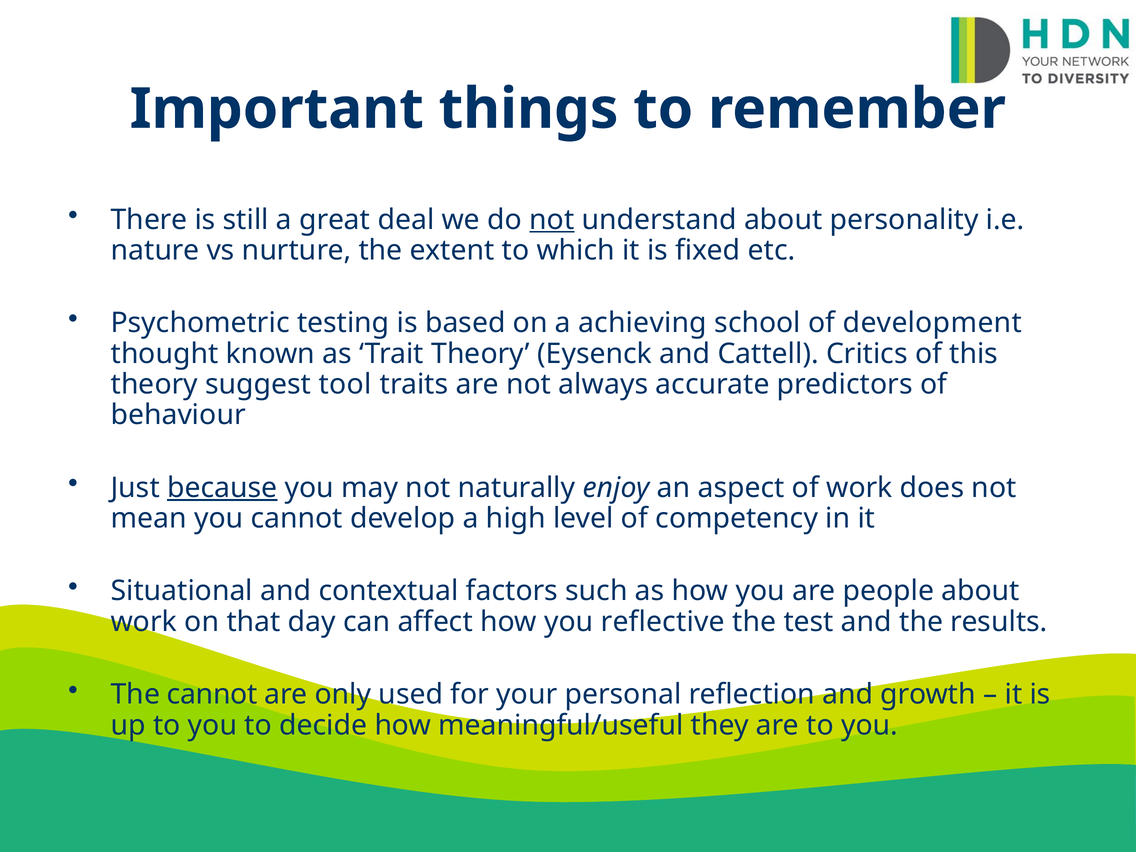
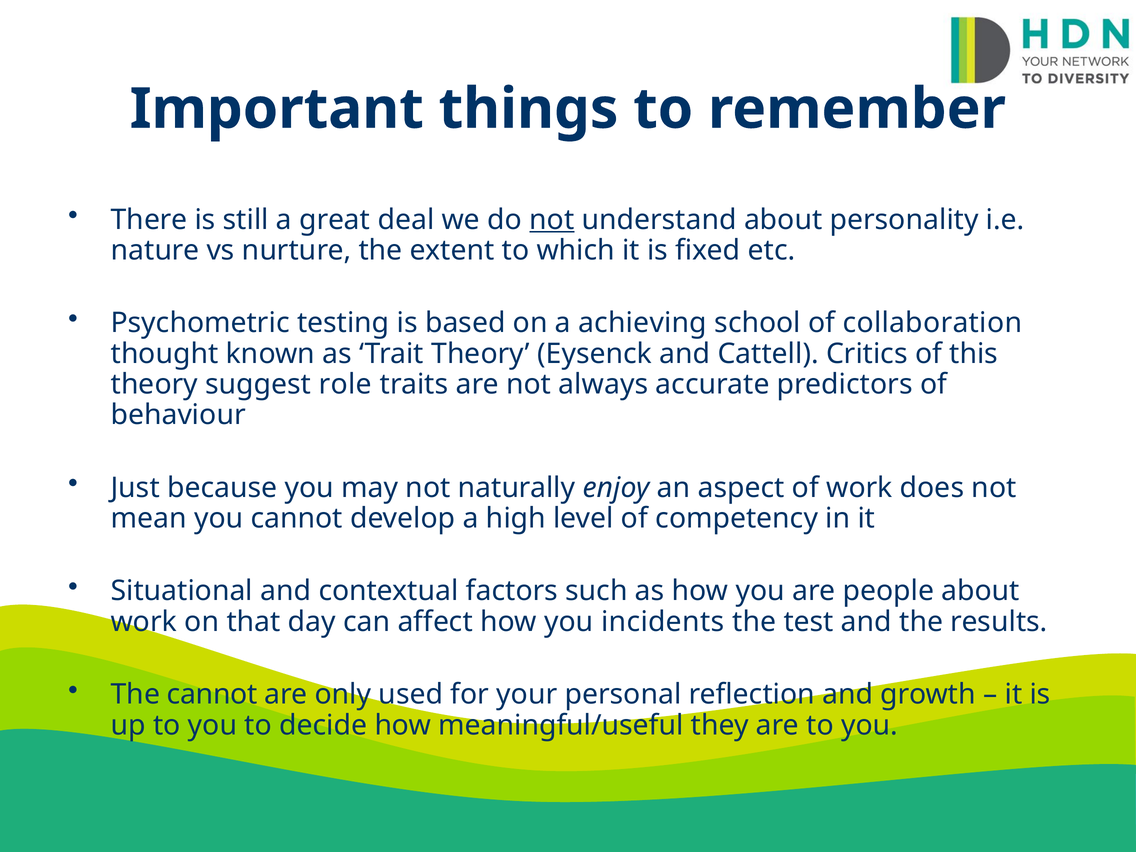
development: development -> collaboration
tool: tool -> role
because underline: present -> none
reflective: reflective -> incidents
